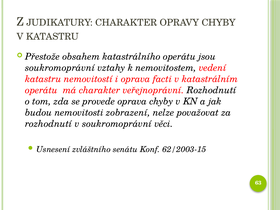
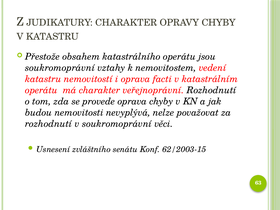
zobrazení: zobrazení -> nevyplývá
